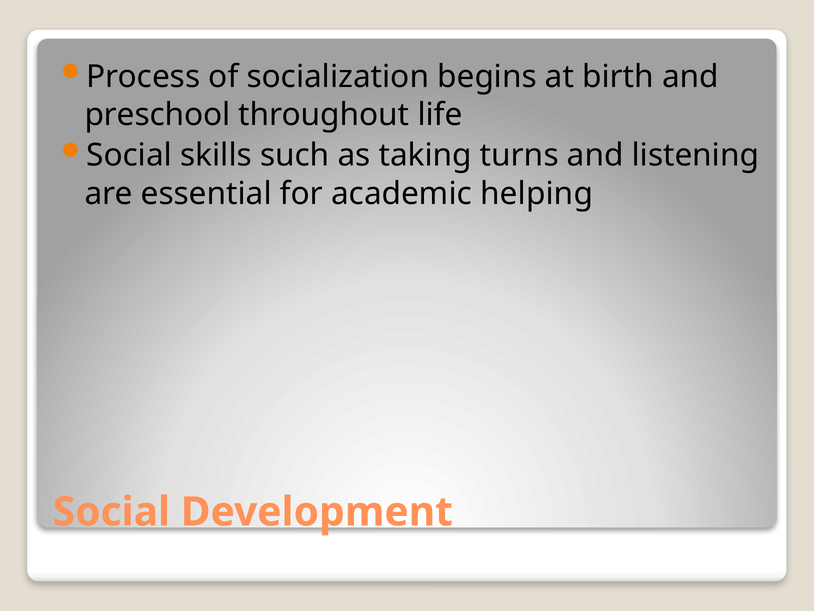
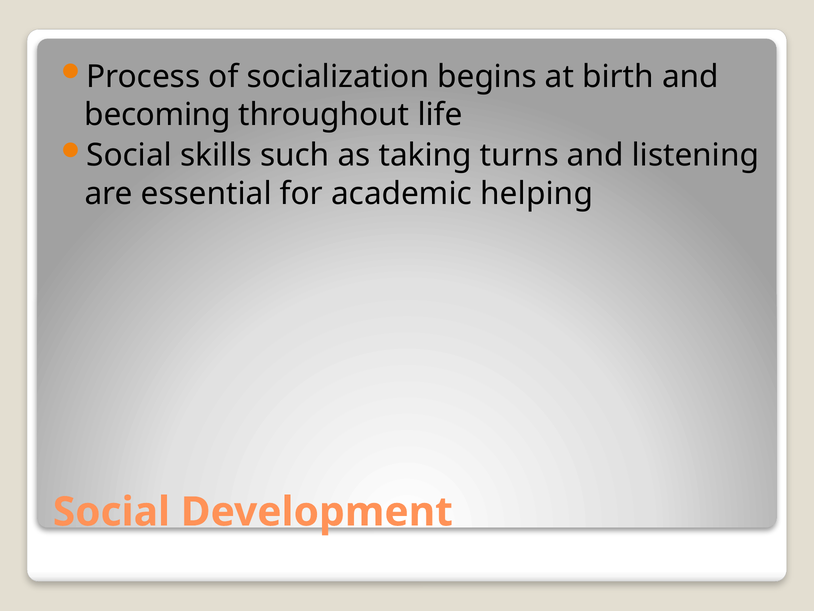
preschool: preschool -> becoming
